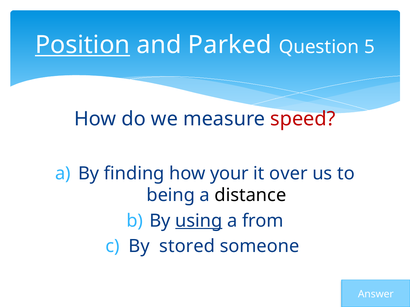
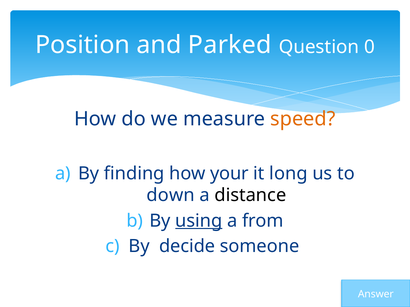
Position underline: present -> none
5: 5 -> 0
speed colour: red -> orange
over: over -> long
being: being -> down
stored: stored -> decide
